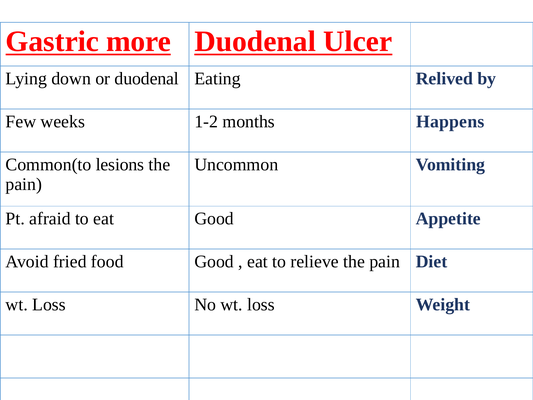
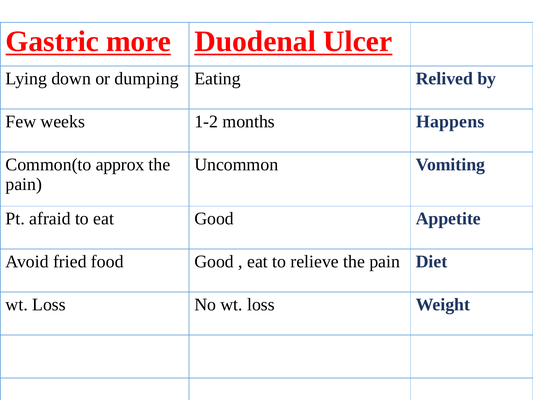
or duodenal: duodenal -> dumping
lesions: lesions -> approx
